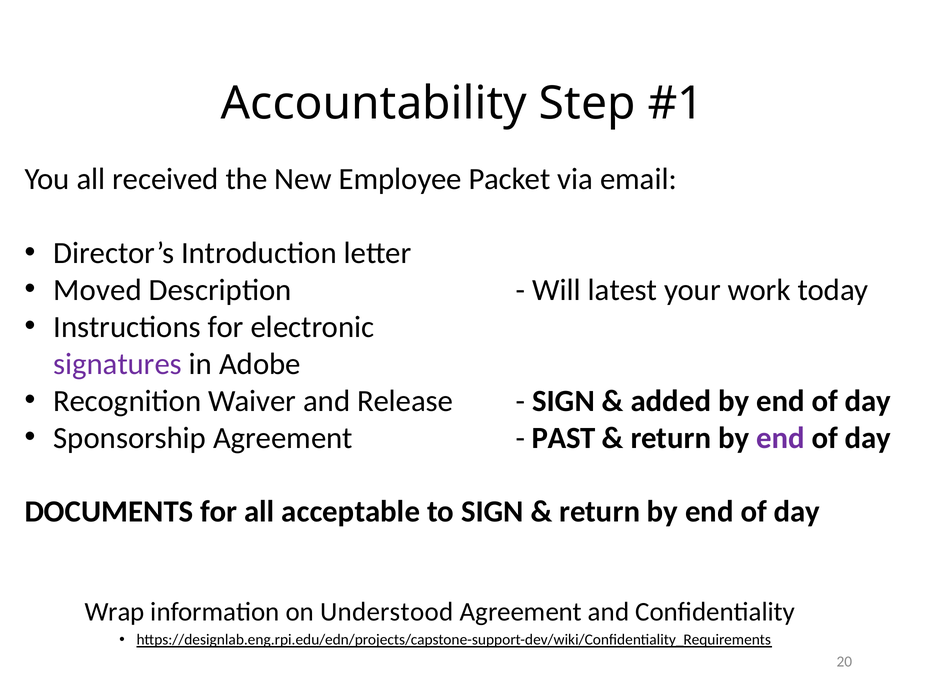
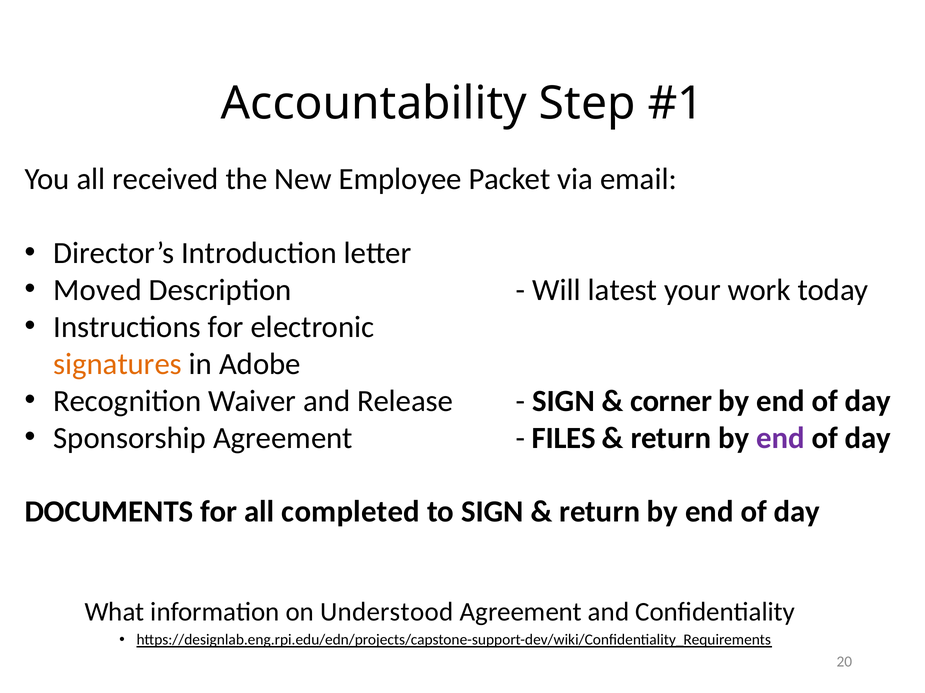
signatures colour: purple -> orange
added: added -> corner
PAST: PAST -> FILES
acceptable: acceptable -> completed
Wrap: Wrap -> What
